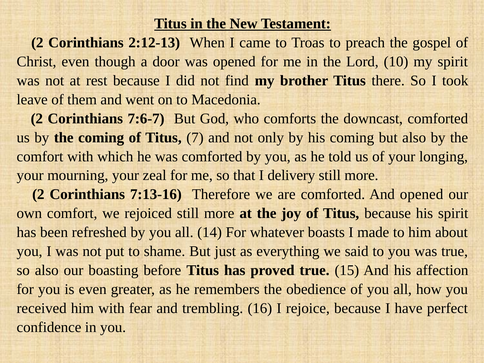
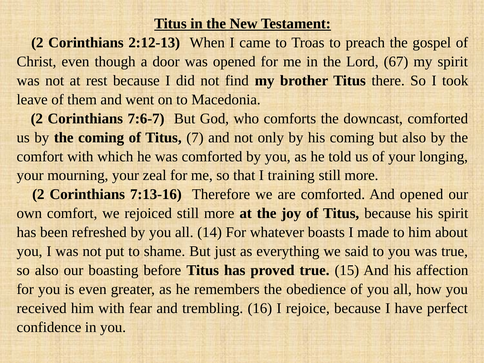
10: 10 -> 67
delivery: delivery -> training
